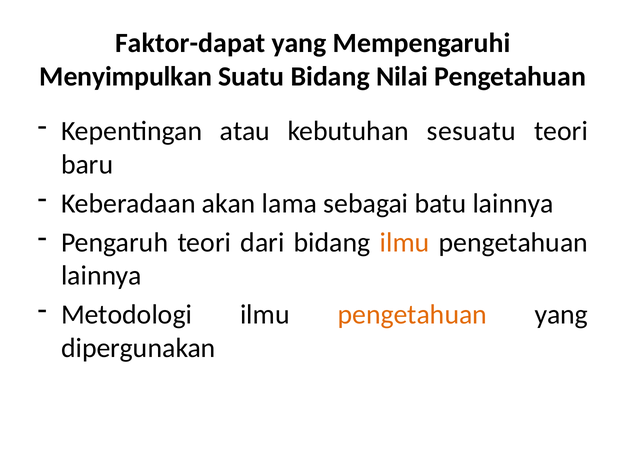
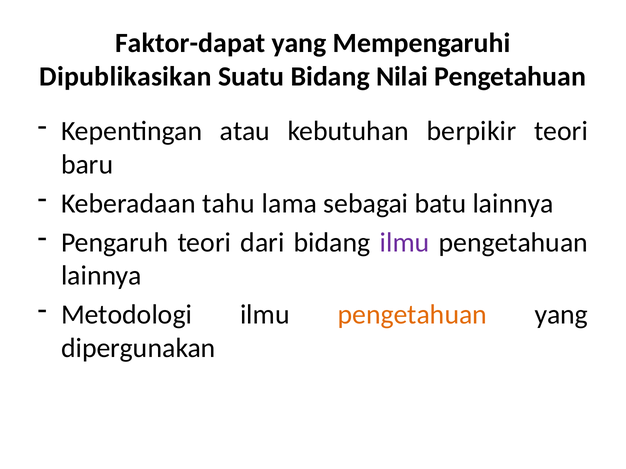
Menyimpulkan: Menyimpulkan -> Dipublikasikan
sesuatu: sesuatu -> berpikir
akan: akan -> tahu
ilmu at (405, 243) colour: orange -> purple
